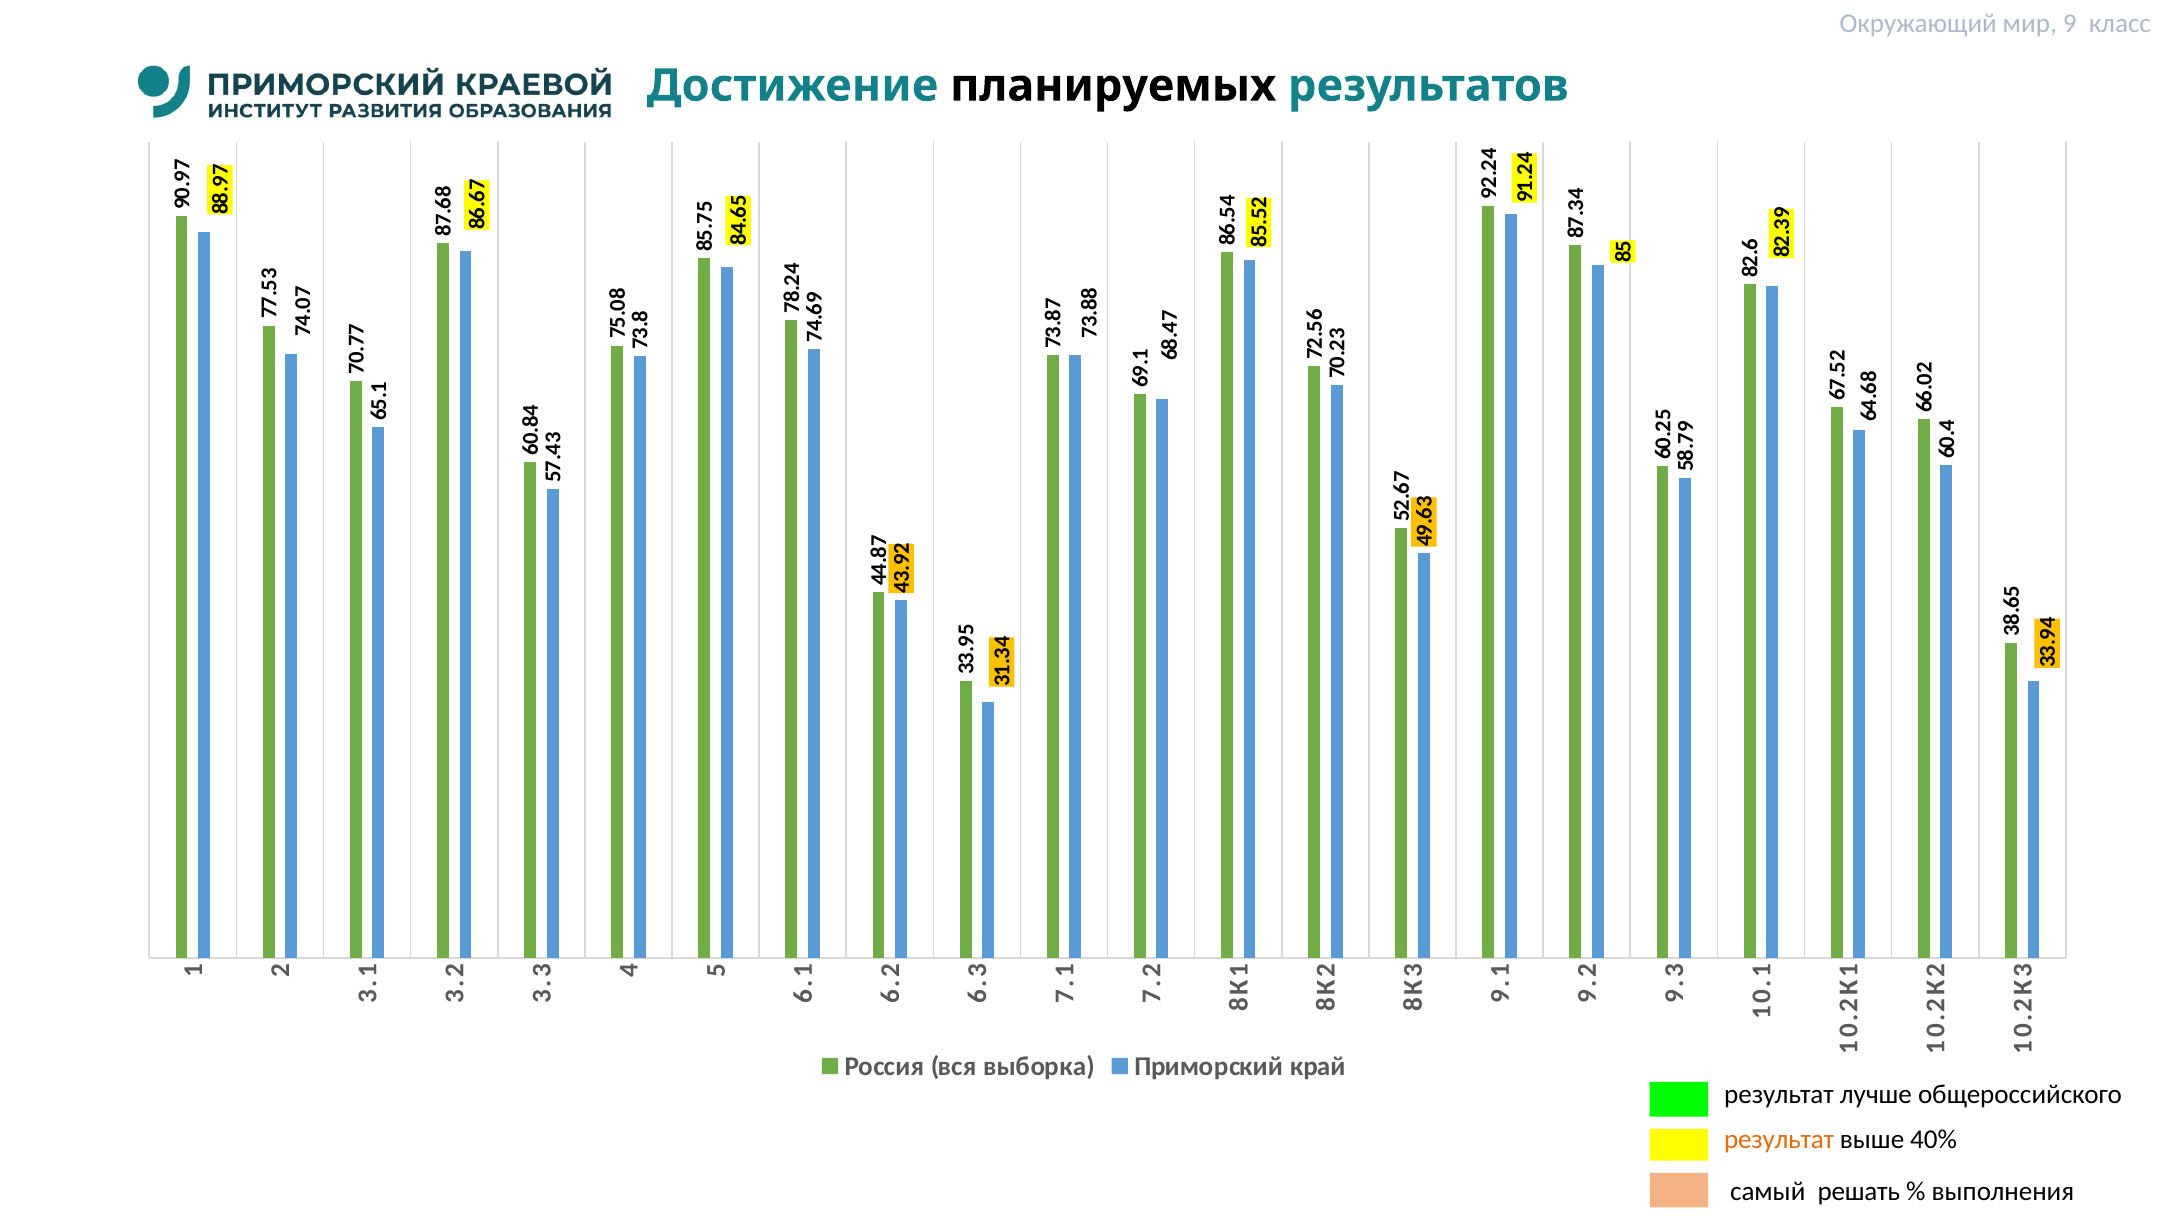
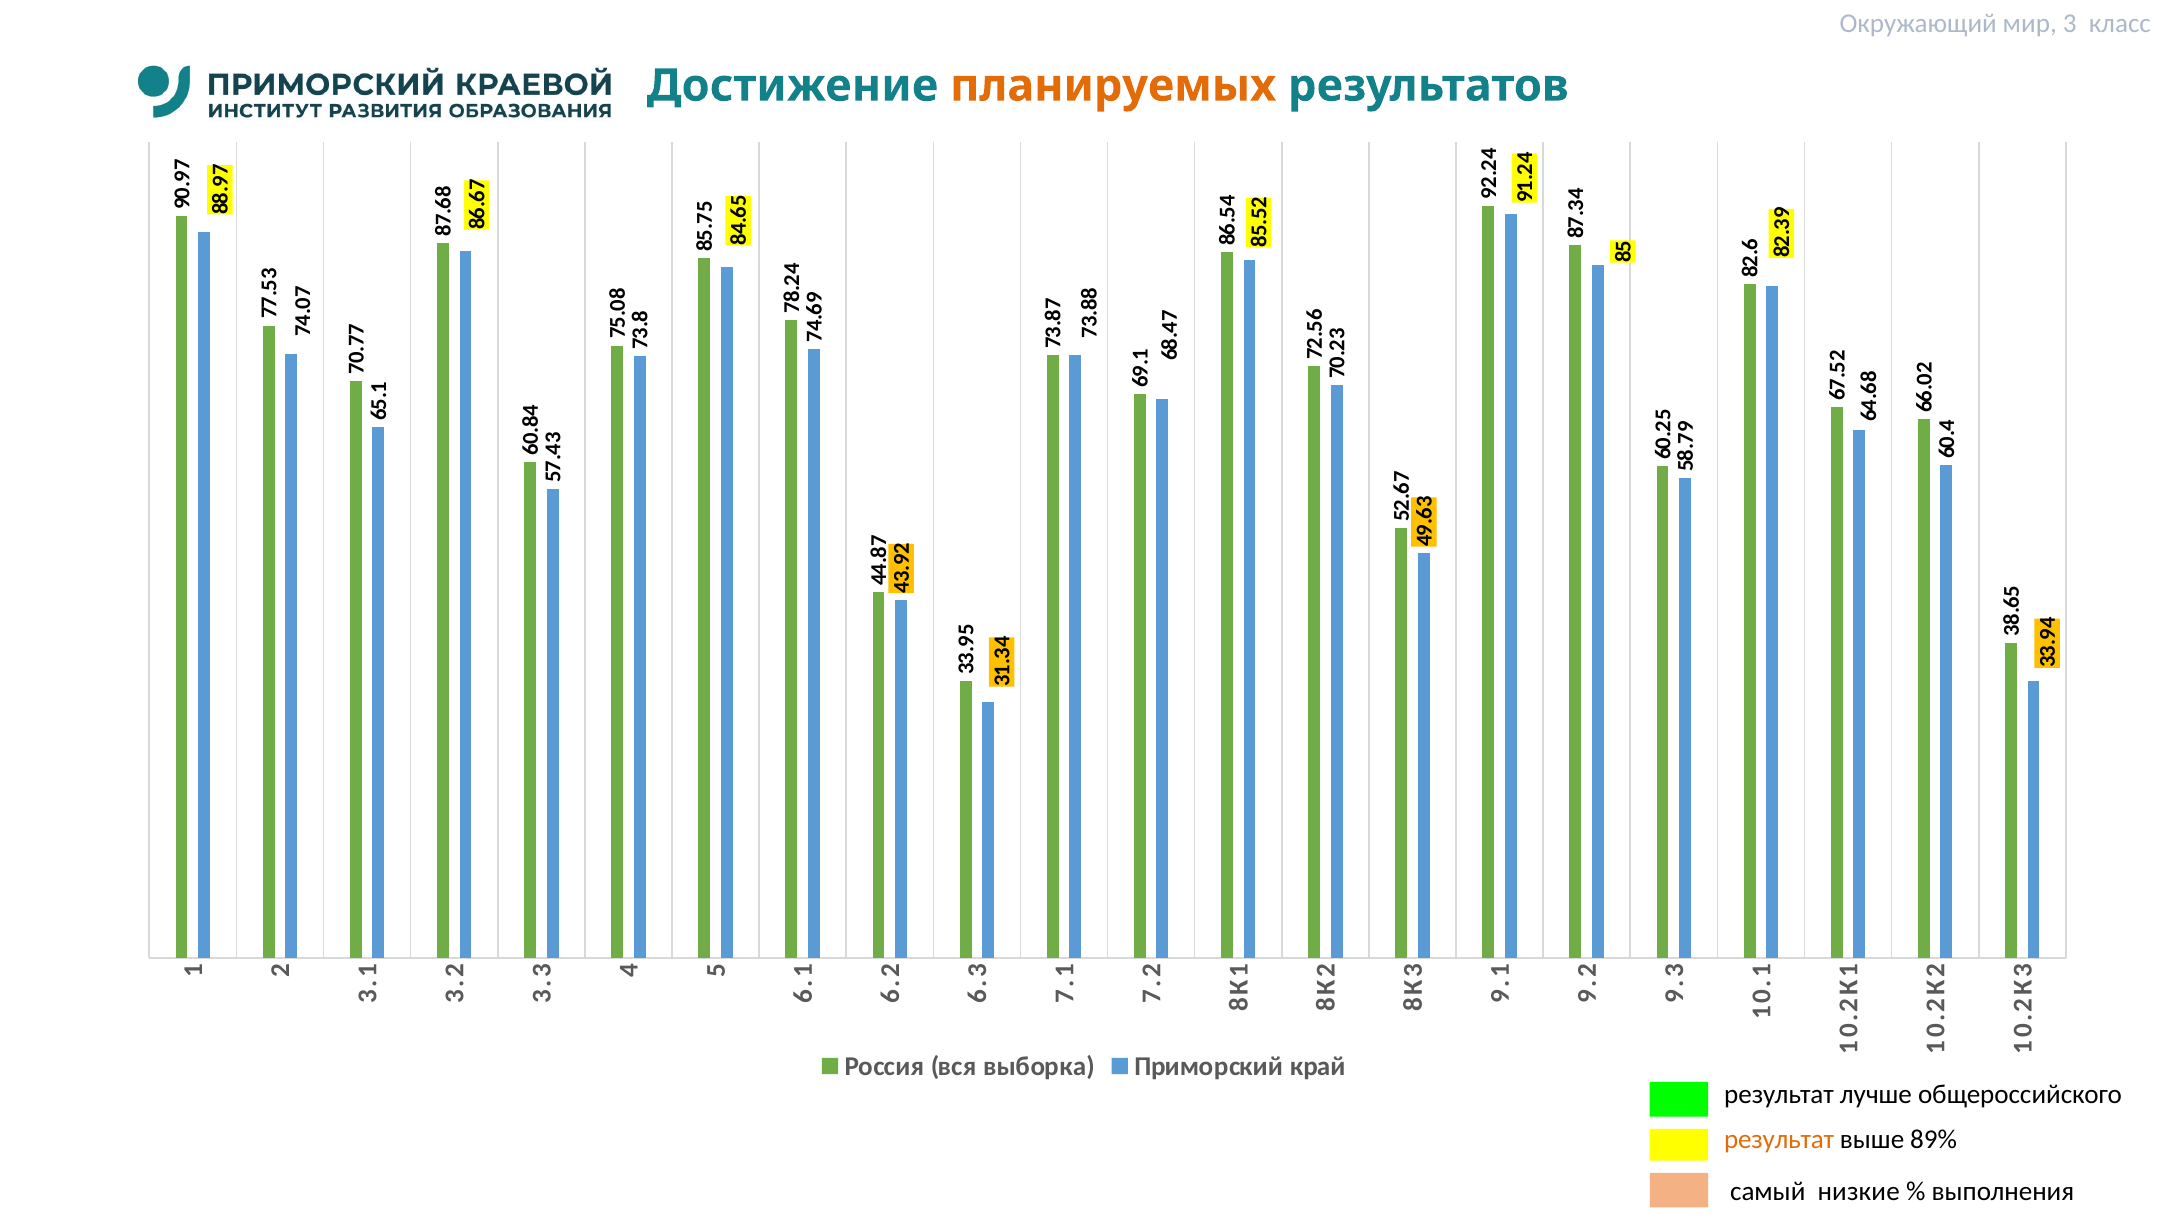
мир 9: 9 -> 3
планируемых colour: black -> orange
40%: 40% -> 89%
решать: решать -> низкие
